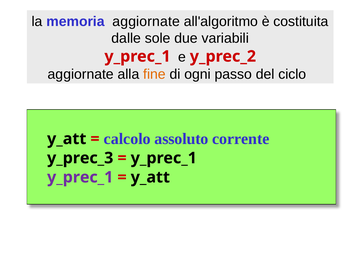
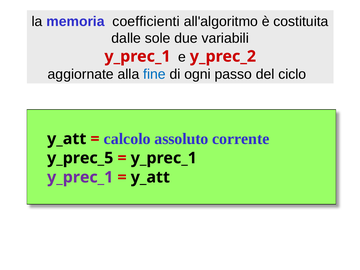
memoria aggiornate: aggiornate -> coefficienti
fine colour: orange -> blue
y_prec_3: y_prec_3 -> y_prec_5
